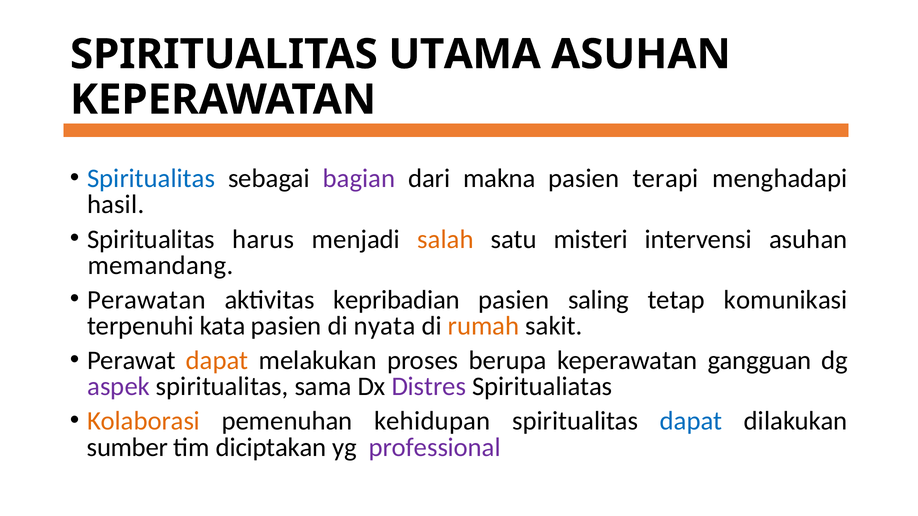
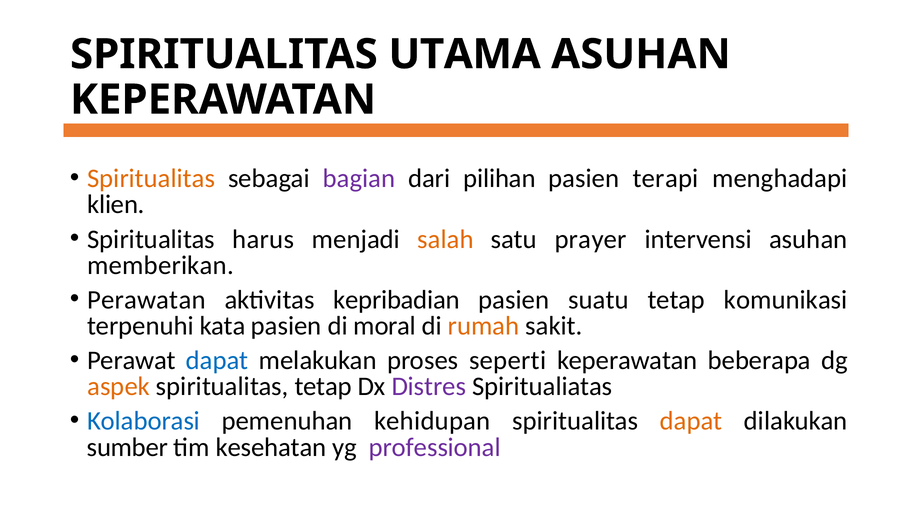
Spiritualitas at (151, 179) colour: blue -> orange
makna: makna -> pilihan
hasil: hasil -> klien
misteri: misteri -> prayer
memandang: memandang -> memberikan
saling: saling -> suatu
nyata: nyata -> moral
dapat at (217, 361) colour: orange -> blue
berupa: berupa -> seperti
gangguan: gangguan -> beberapa
aspek colour: purple -> orange
spiritualitas sama: sama -> tetap
Kolaborasi colour: orange -> blue
dapat at (691, 421) colour: blue -> orange
diciptakan: diciptakan -> kesehatan
